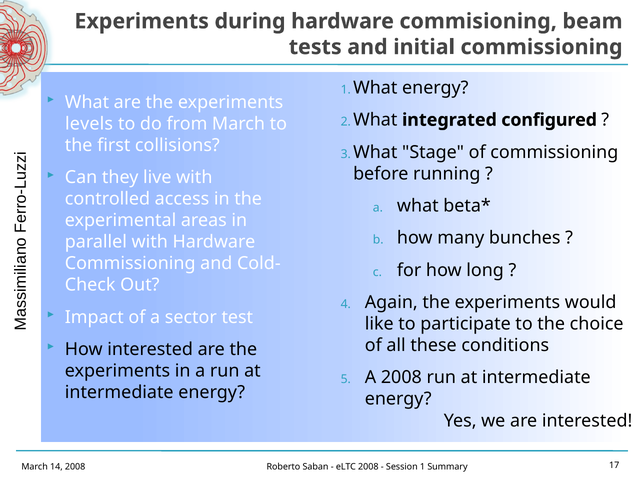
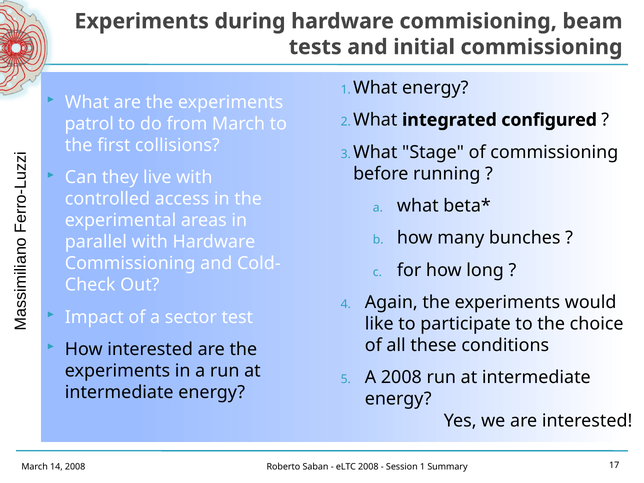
levels: levels -> patrol
